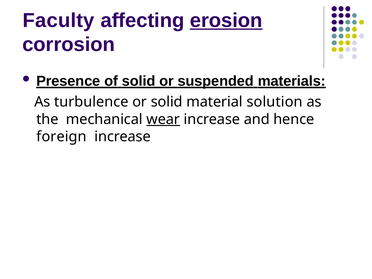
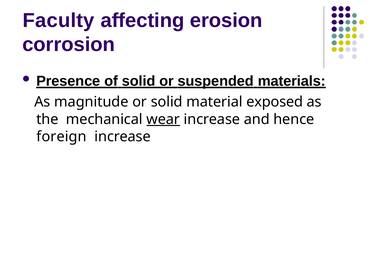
erosion underline: present -> none
turbulence: turbulence -> magnitude
solution: solution -> exposed
